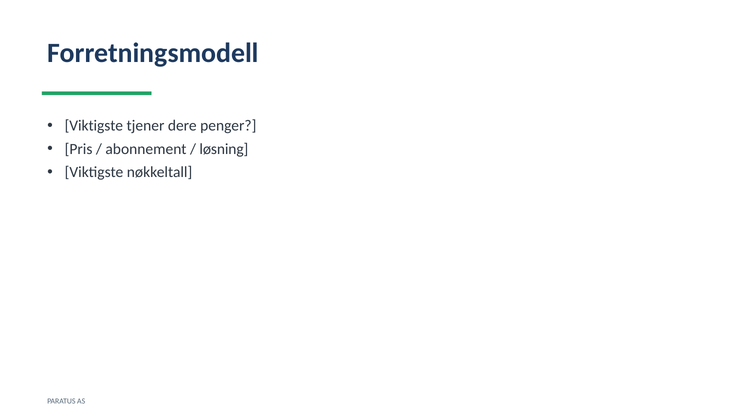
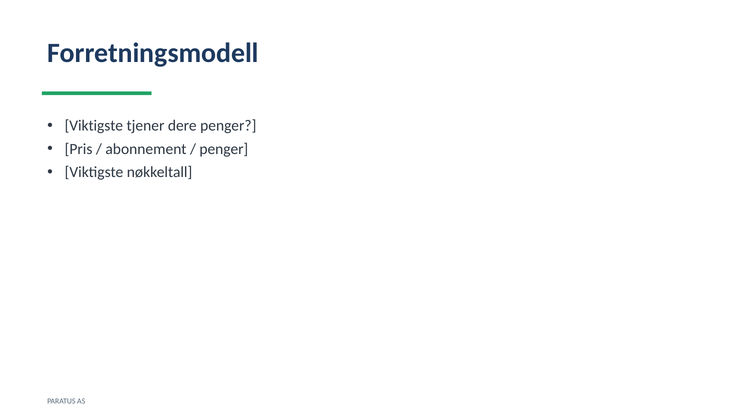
løsning at (224, 149): løsning -> penger
